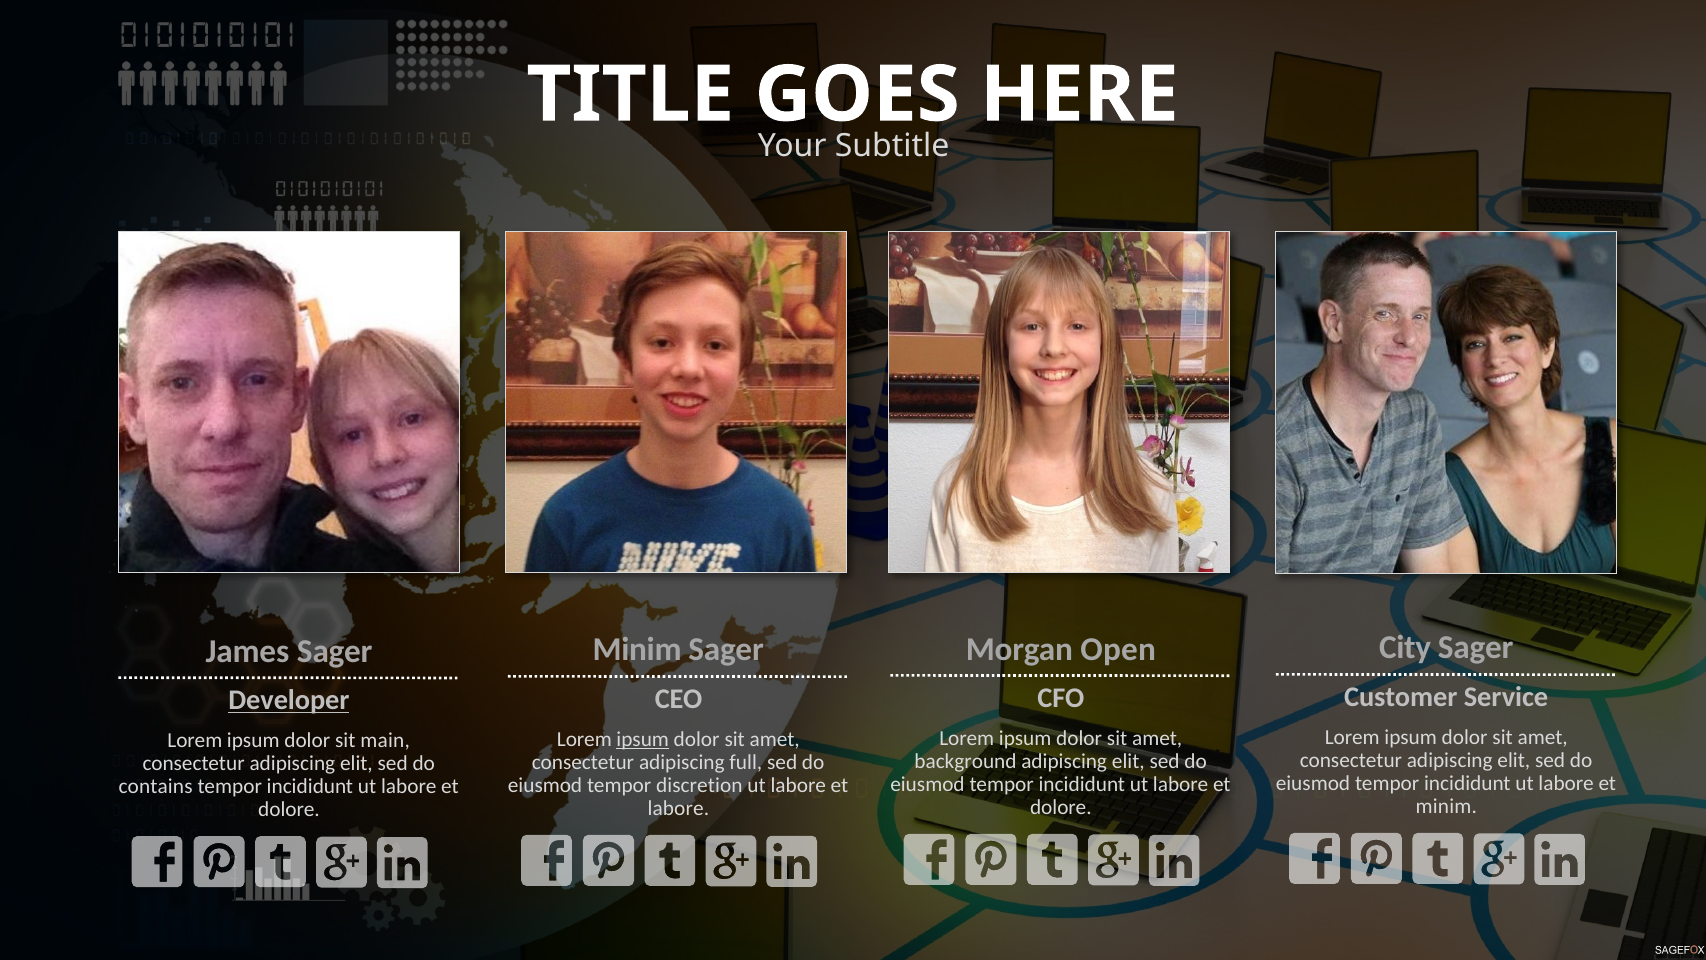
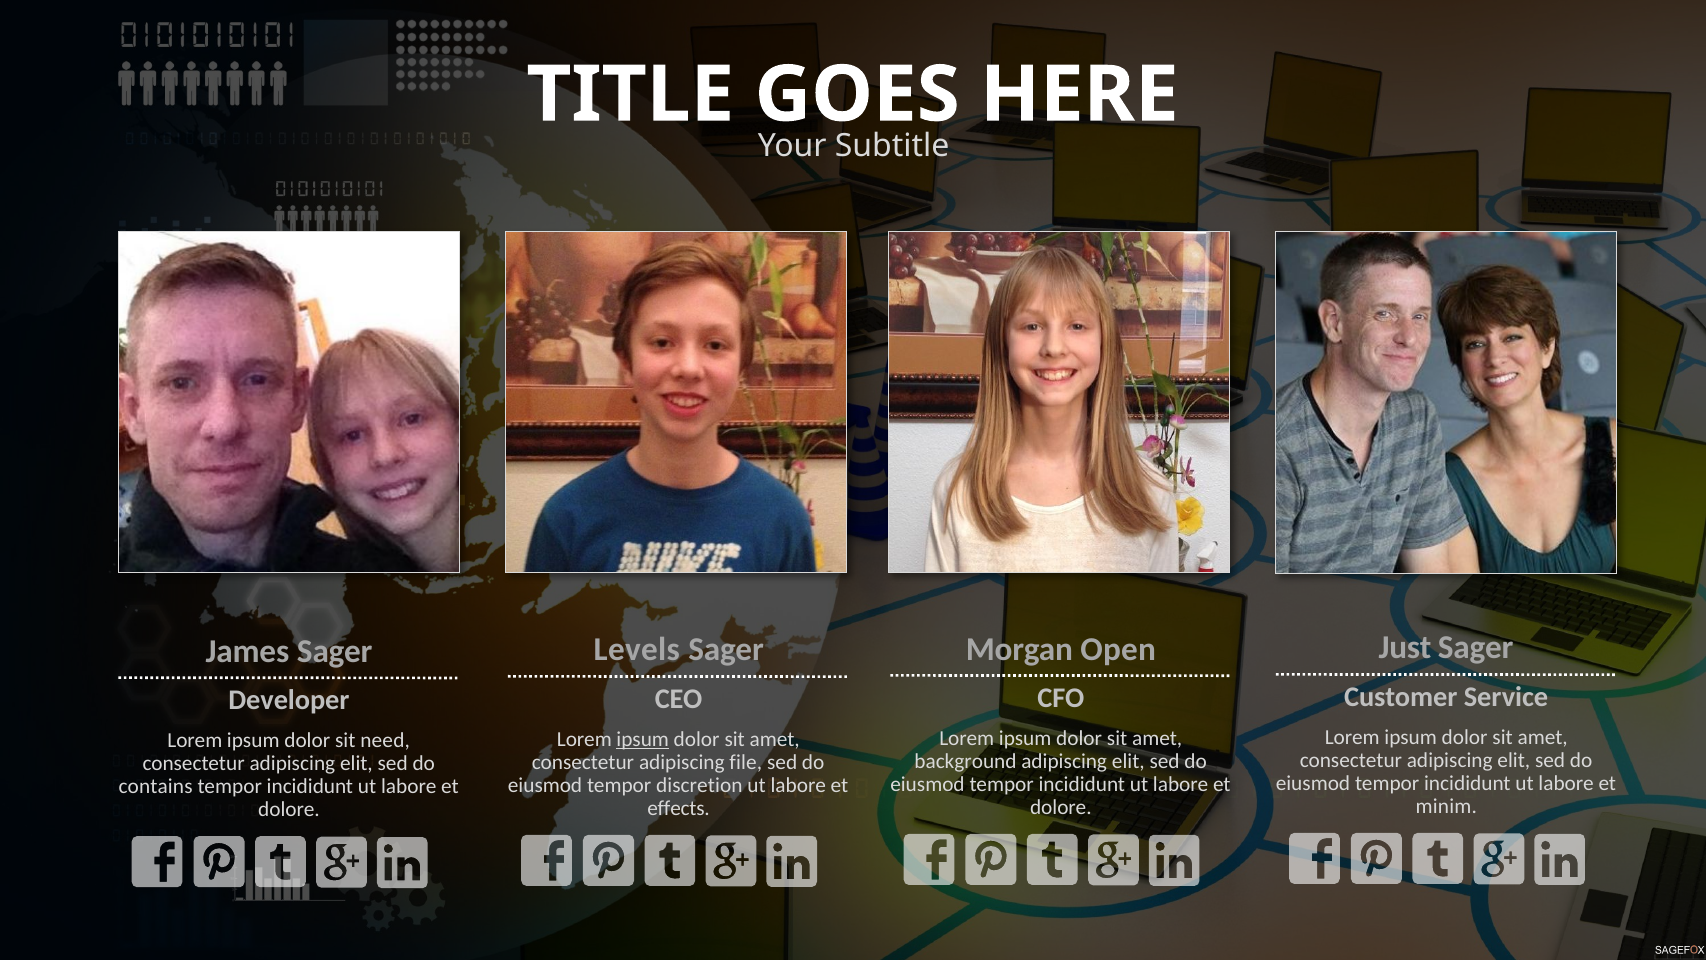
City: City -> Just
Minim at (637, 650): Minim -> Levels
Developer underline: present -> none
main: main -> need
full: full -> file
labore at (678, 808): labore -> effects
